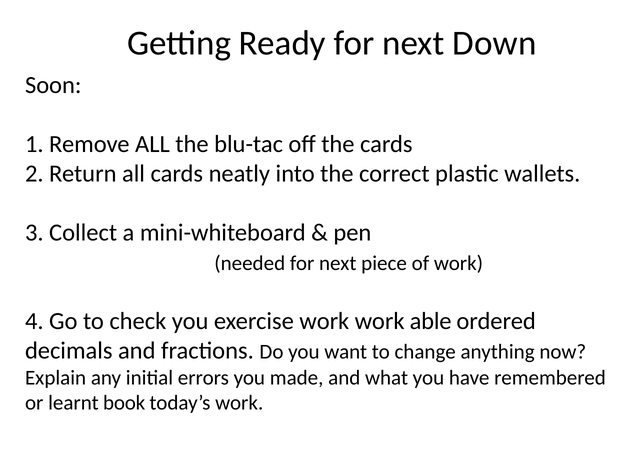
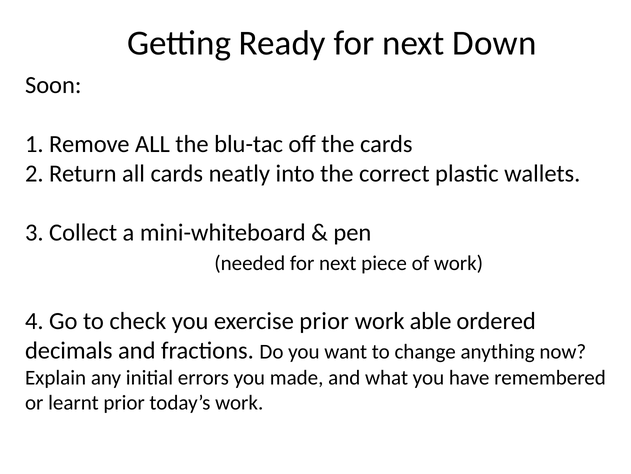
exercise work: work -> prior
learnt book: book -> prior
